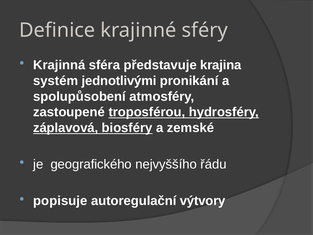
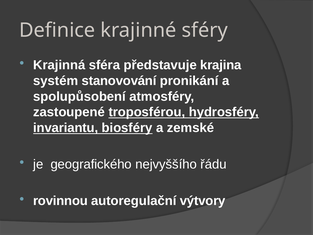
jednotlivými: jednotlivými -> stanovování
záplavová: záplavová -> invariantu
popisuje: popisuje -> rovinnou
